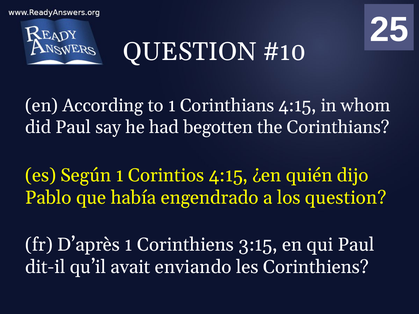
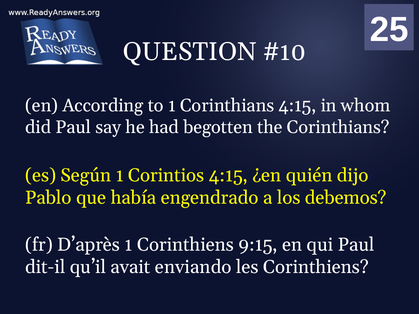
los question: question -> debemos
3:15: 3:15 -> 9:15
